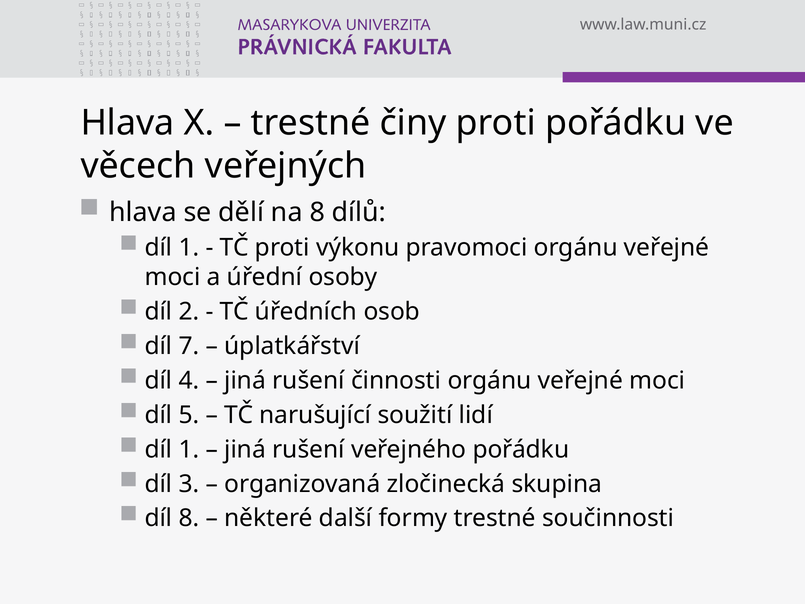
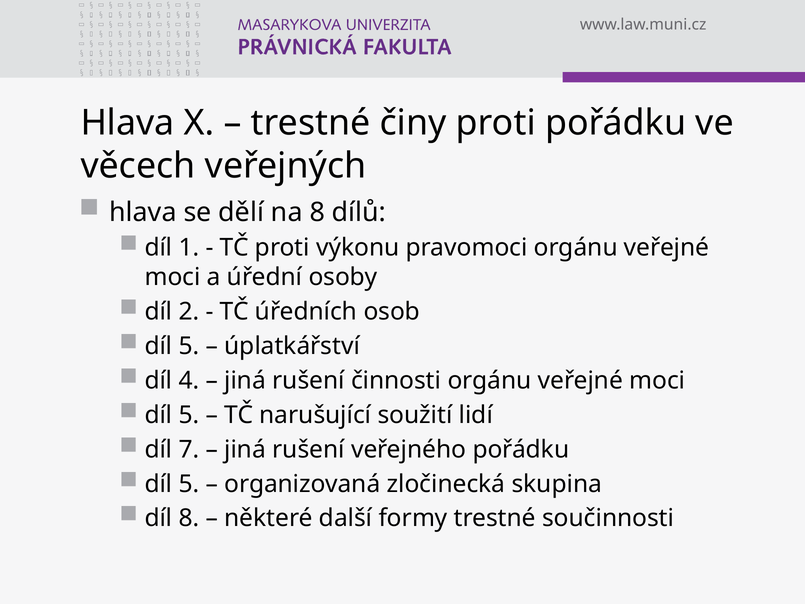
7 at (189, 346): 7 -> 5
1 at (189, 449): 1 -> 7
3 at (189, 484): 3 -> 5
